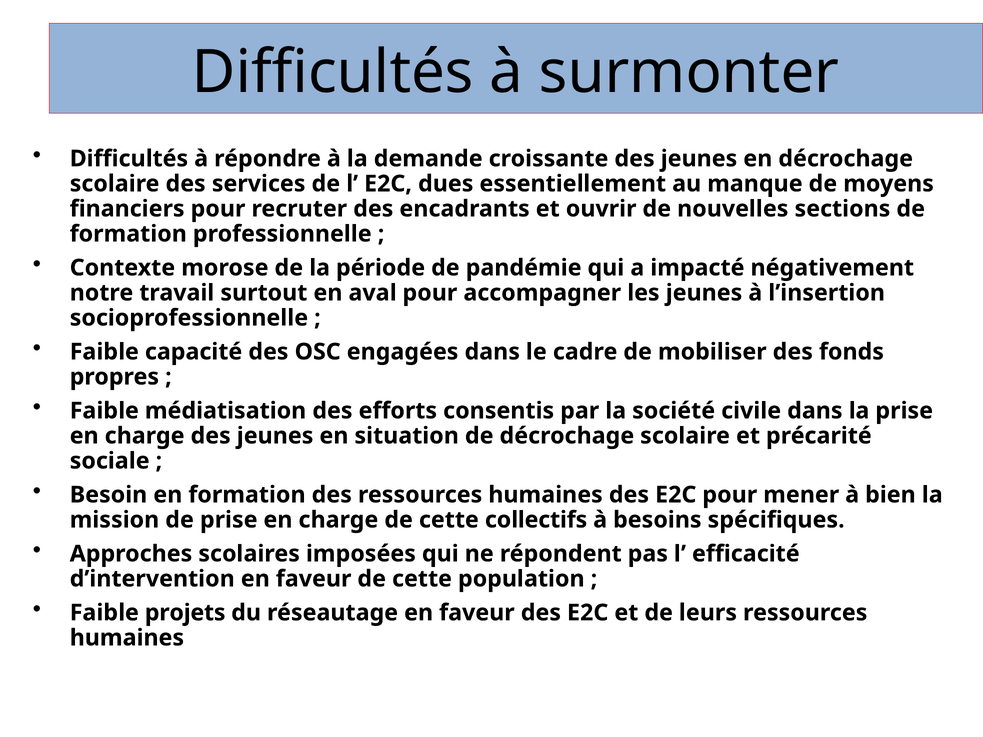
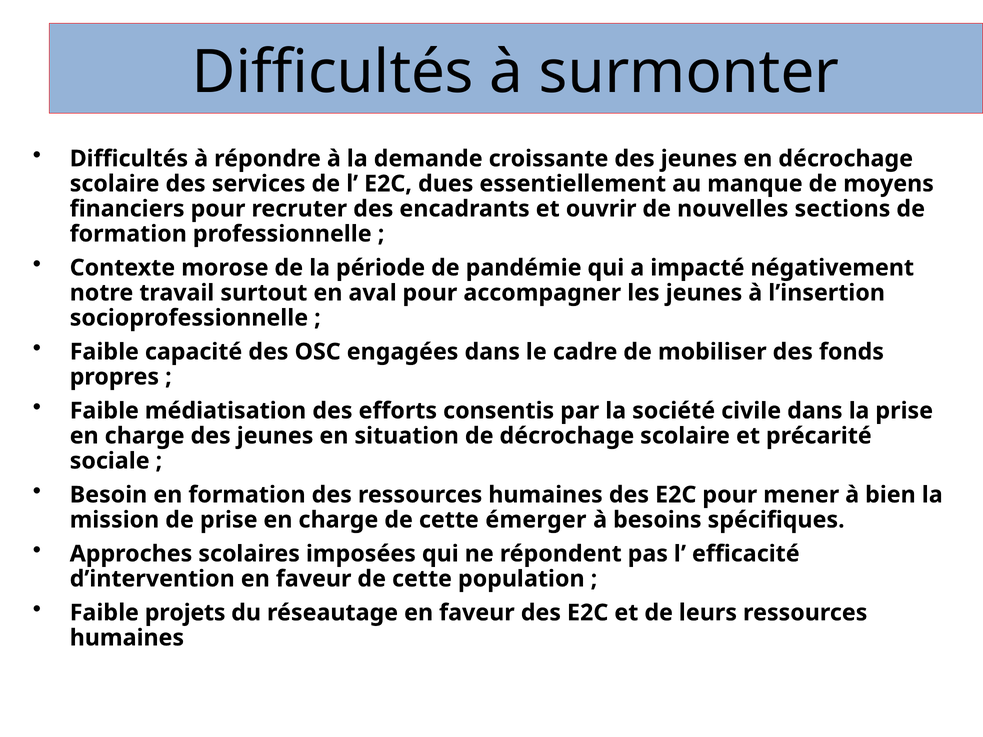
collectifs: collectifs -> émerger
